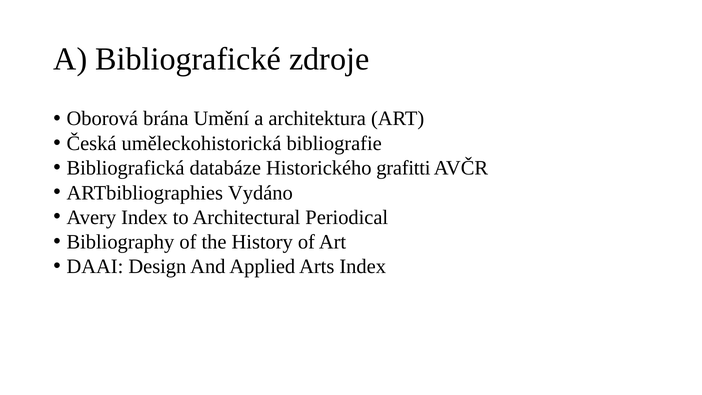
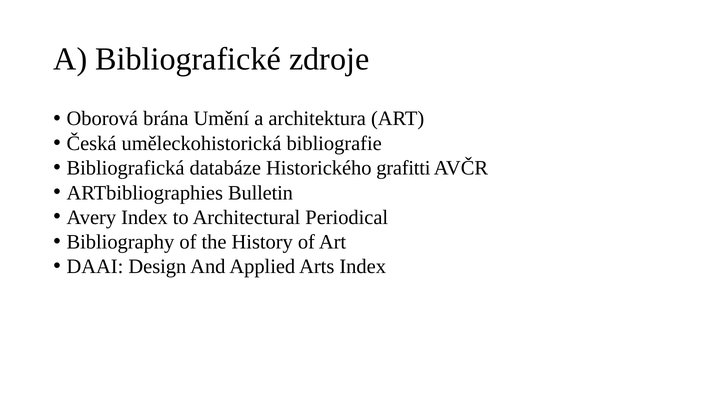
Vydáno: Vydáno -> Bulletin
